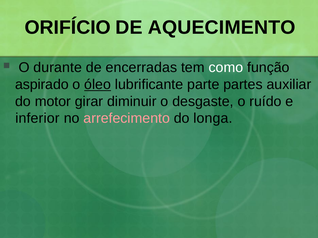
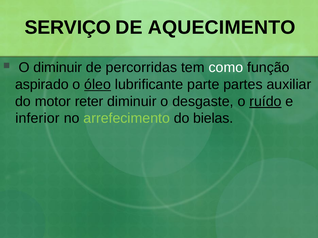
ORIFÍCIO: ORIFÍCIO -> SERVIÇO
O durante: durante -> diminuir
encerradas: encerradas -> percorridas
girar: girar -> reter
ruído underline: none -> present
arrefecimento colour: pink -> light green
longa: longa -> bielas
